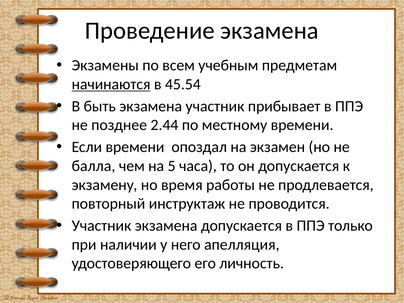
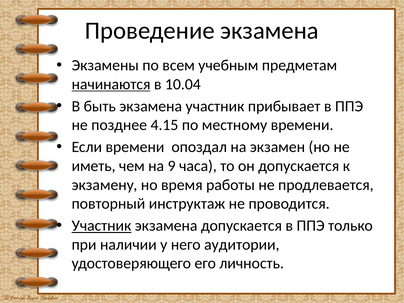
45.54: 45.54 -> 10.04
2.44: 2.44 -> 4.15
балла: балла -> иметь
5: 5 -> 9
Участник at (101, 226) underline: none -> present
апелляция: апелляция -> аудитории
